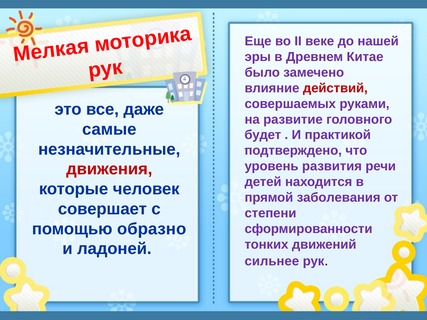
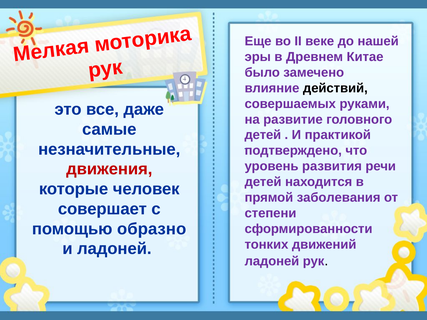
действий colour: red -> black
будет at (263, 135): будет -> детей
сильнее at (272, 262): сильнее -> ладоней
